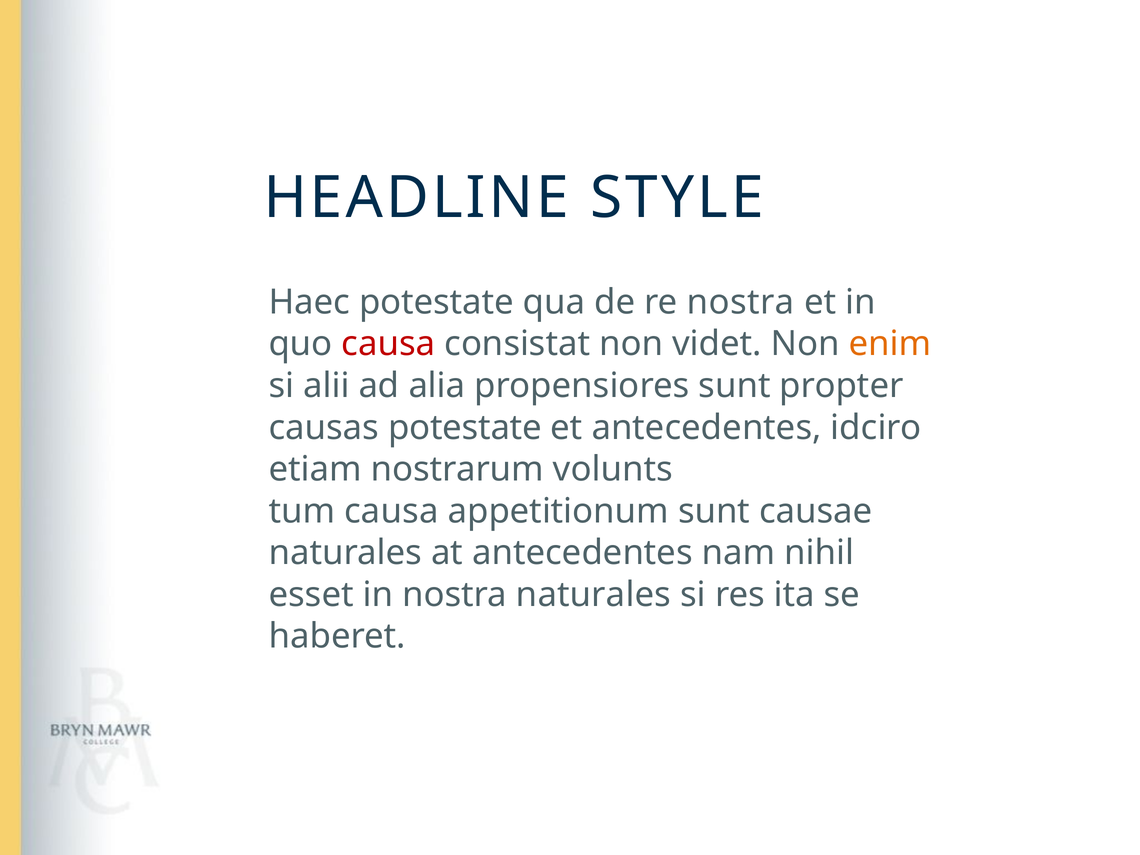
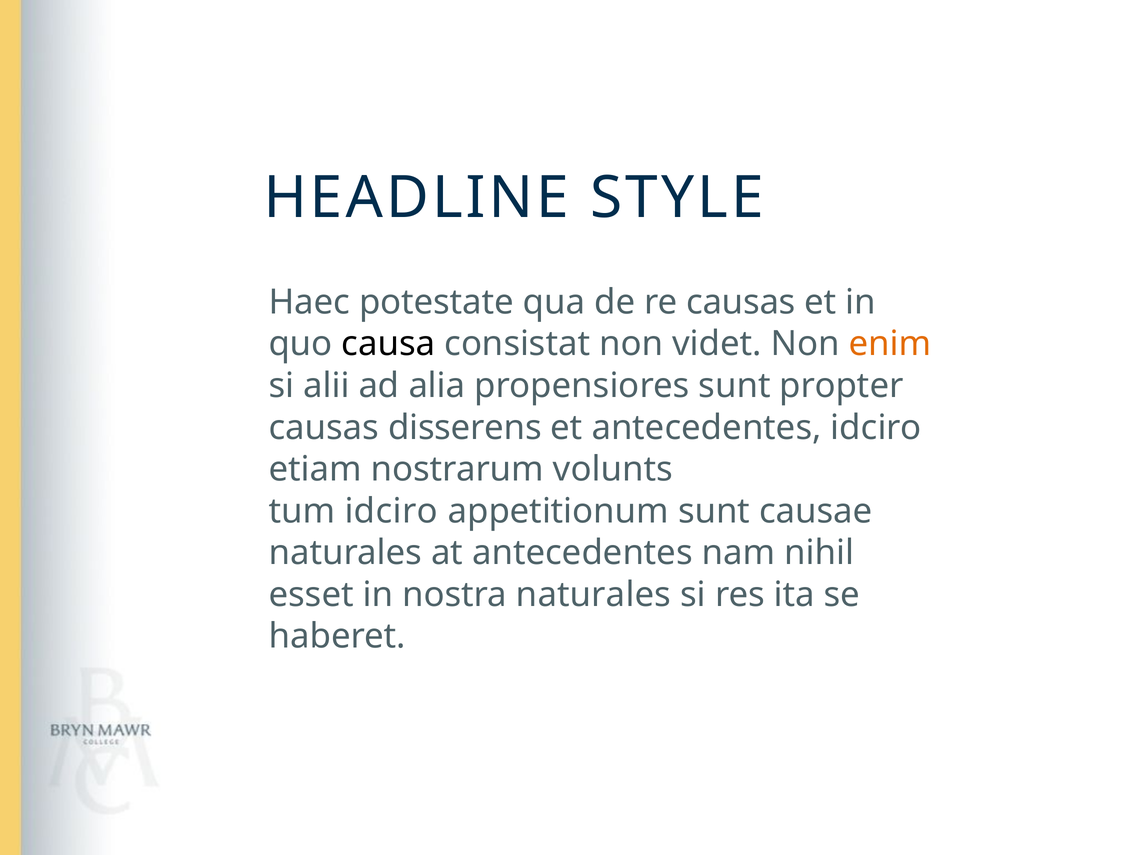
re nostra: nostra -> causas
causa at (388, 344) colour: red -> black
causas potestate: potestate -> disserens
tum causa: causa -> idciro
